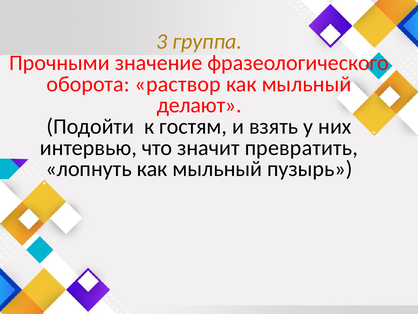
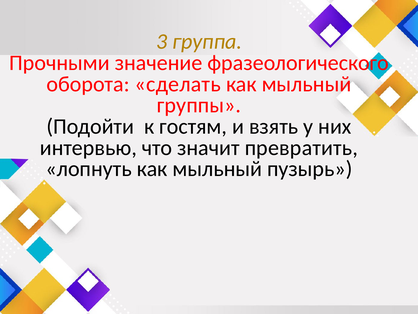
раствор: раствор -> сделать
делают: делают -> группы
